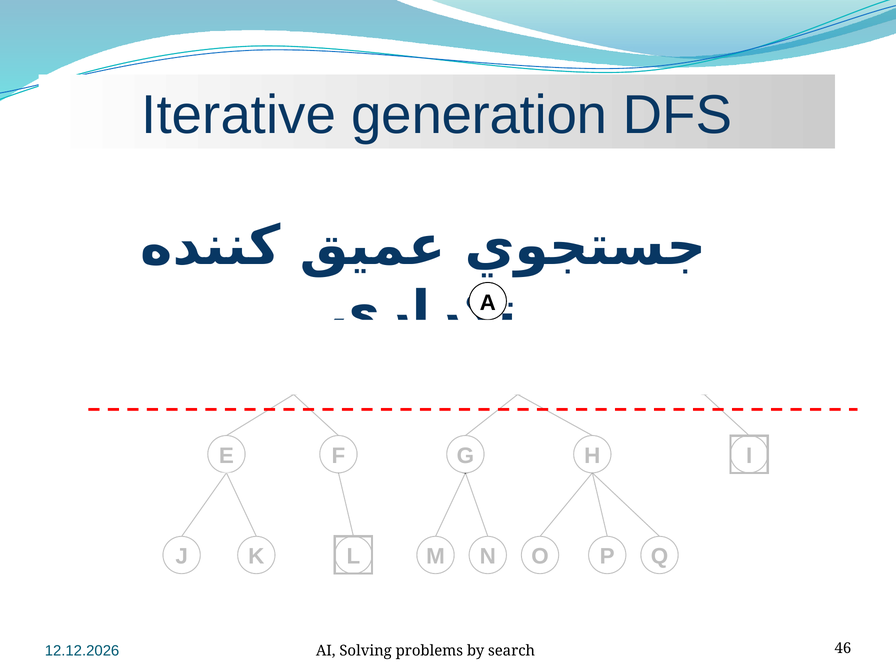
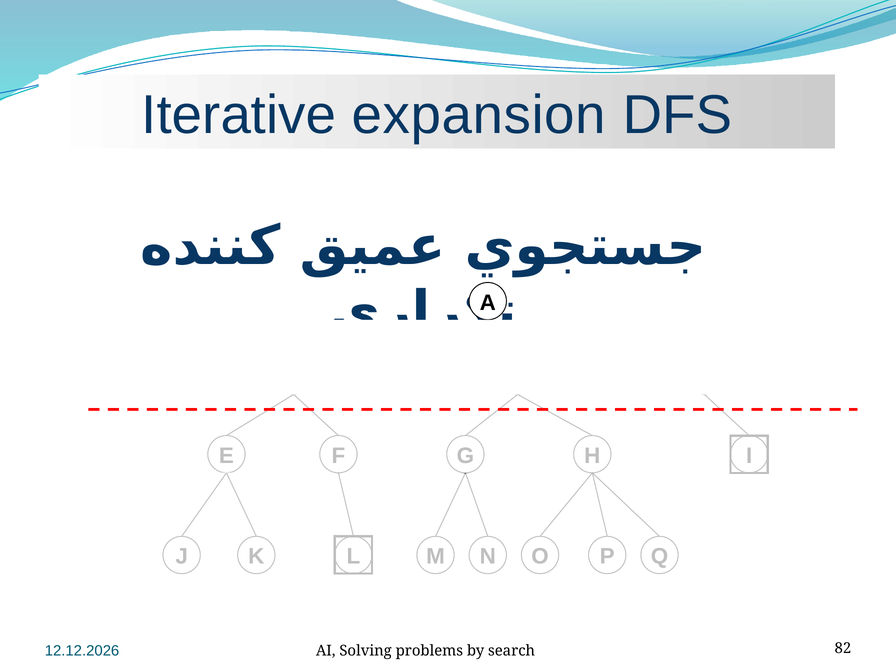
generation: generation -> expansion
46: 46 -> 82
